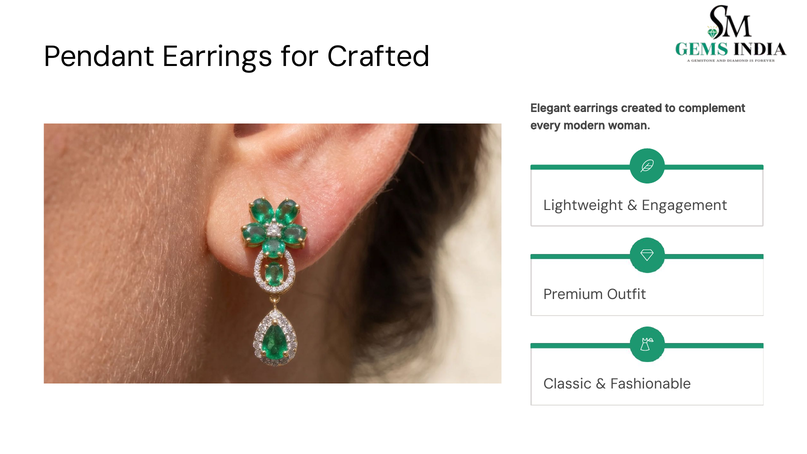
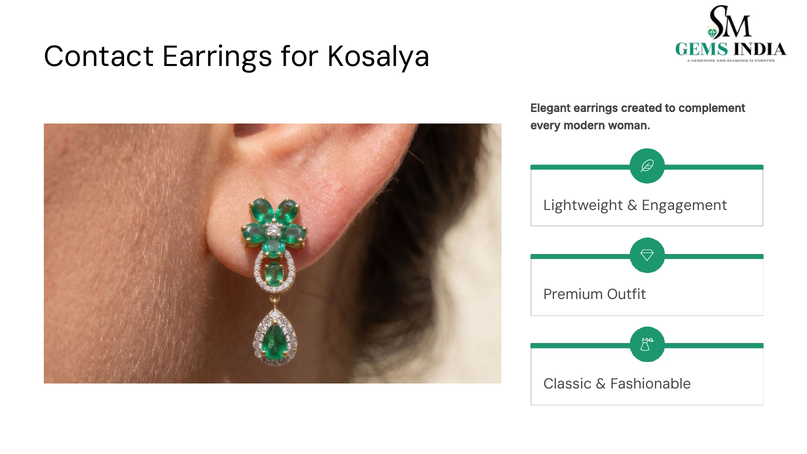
Pendant: Pendant -> Contact
Crafted: Crafted -> Kosalya
